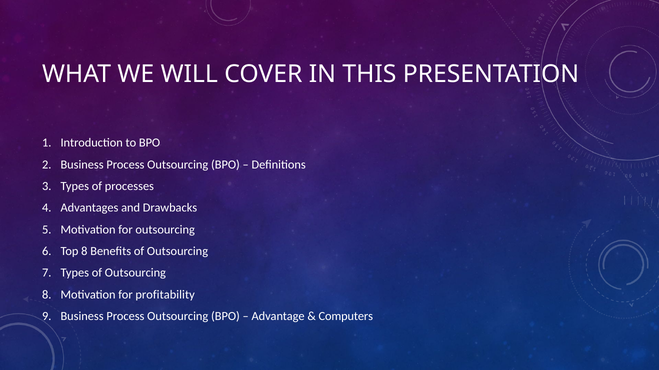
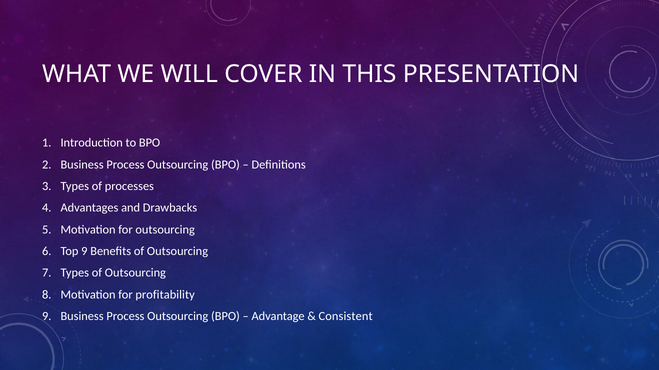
Top 8: 8 -> 9
Computers: Computers -> Consistent
